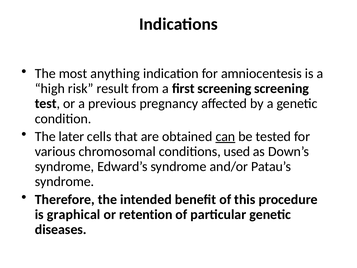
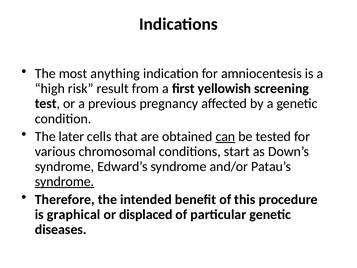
first screening: screening -> yellowish
used: used -> start
syndrome at (65, 181) underline: none -> present
retention: retention -> displaced
